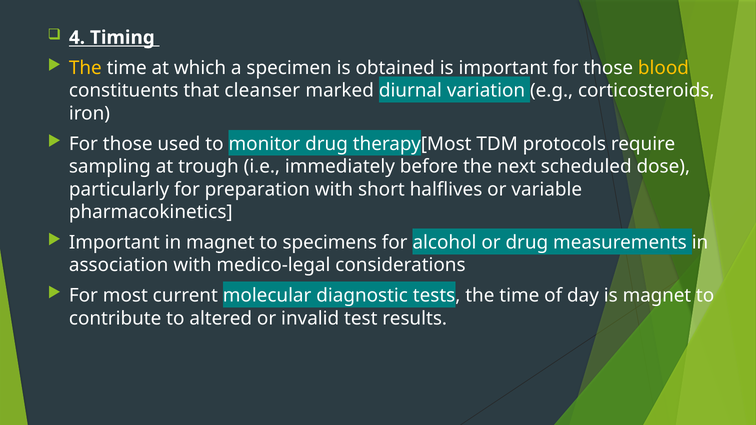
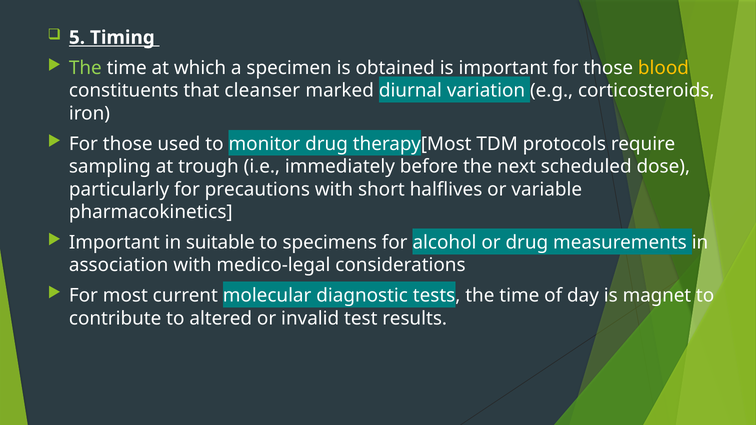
4: 4 -> 5
The at (85, 68) colour: yellow -> light green
preparation: preparation -> precautions
in magnet: magnet -> suitable
